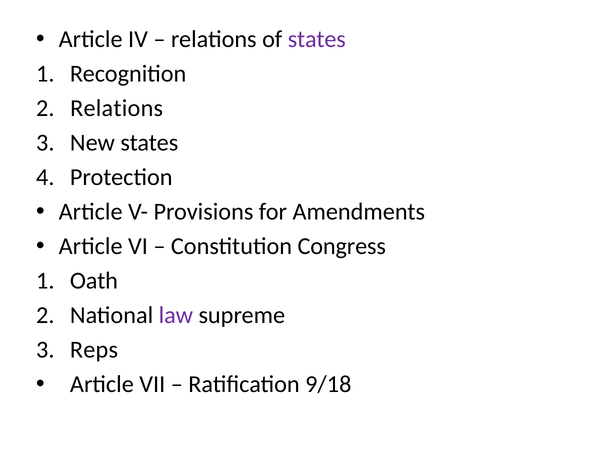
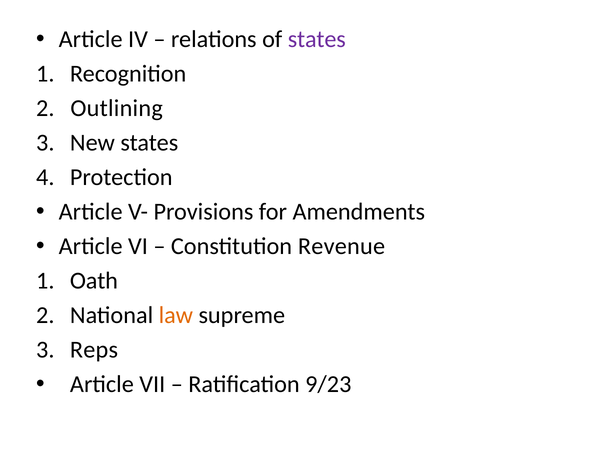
Relations at (117, 108): Relations -> Outlining
Congress: Congress -> Revenue
law colour: purple -> orange
9/18: 9/18 -> 9/23
